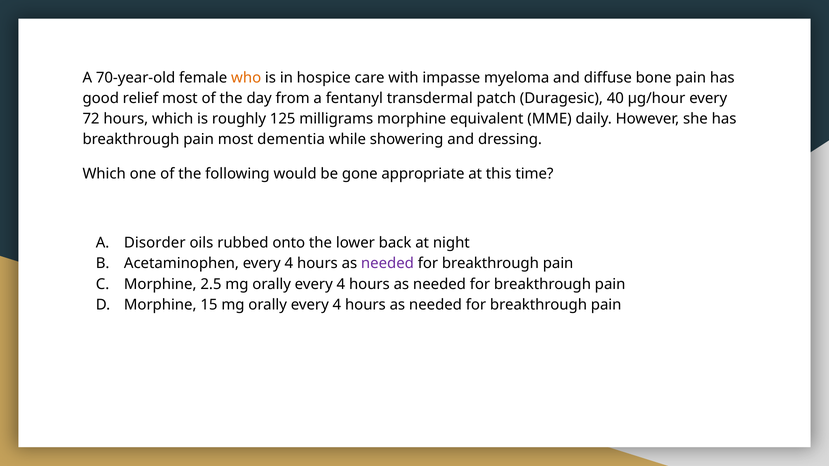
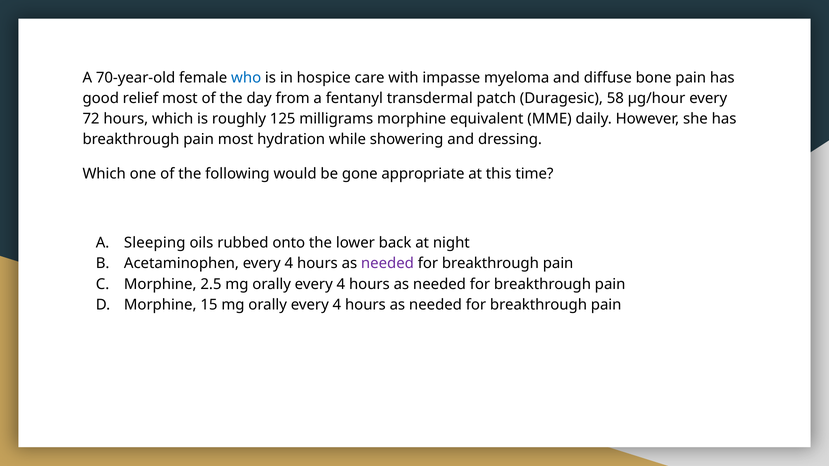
who colour: orange -> blue
40: 40 -> 58
dementia: dementia -> hydration
Disorder: Disorder -> Sleeping
